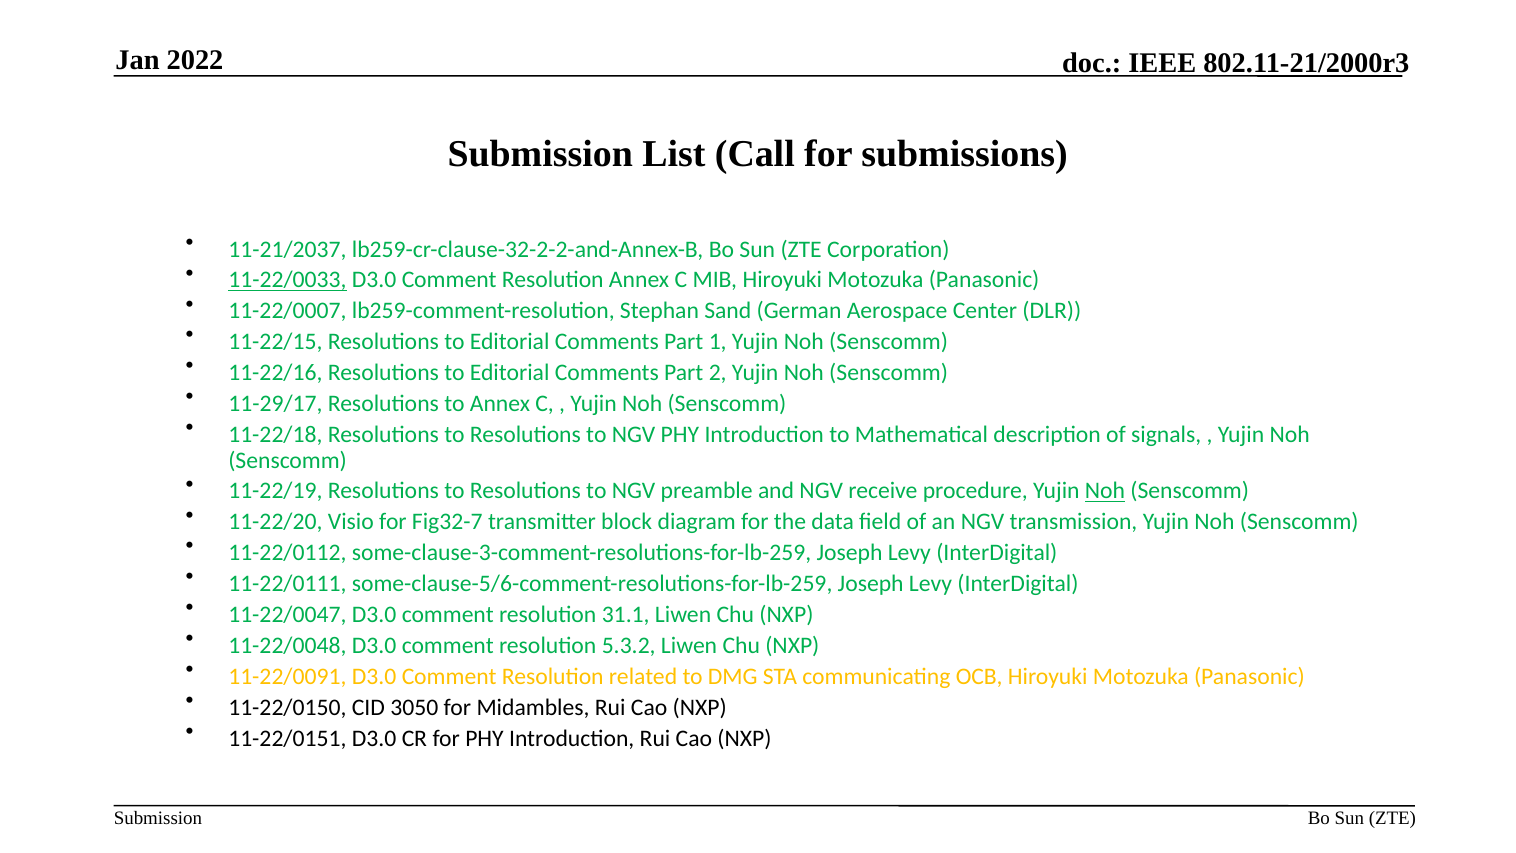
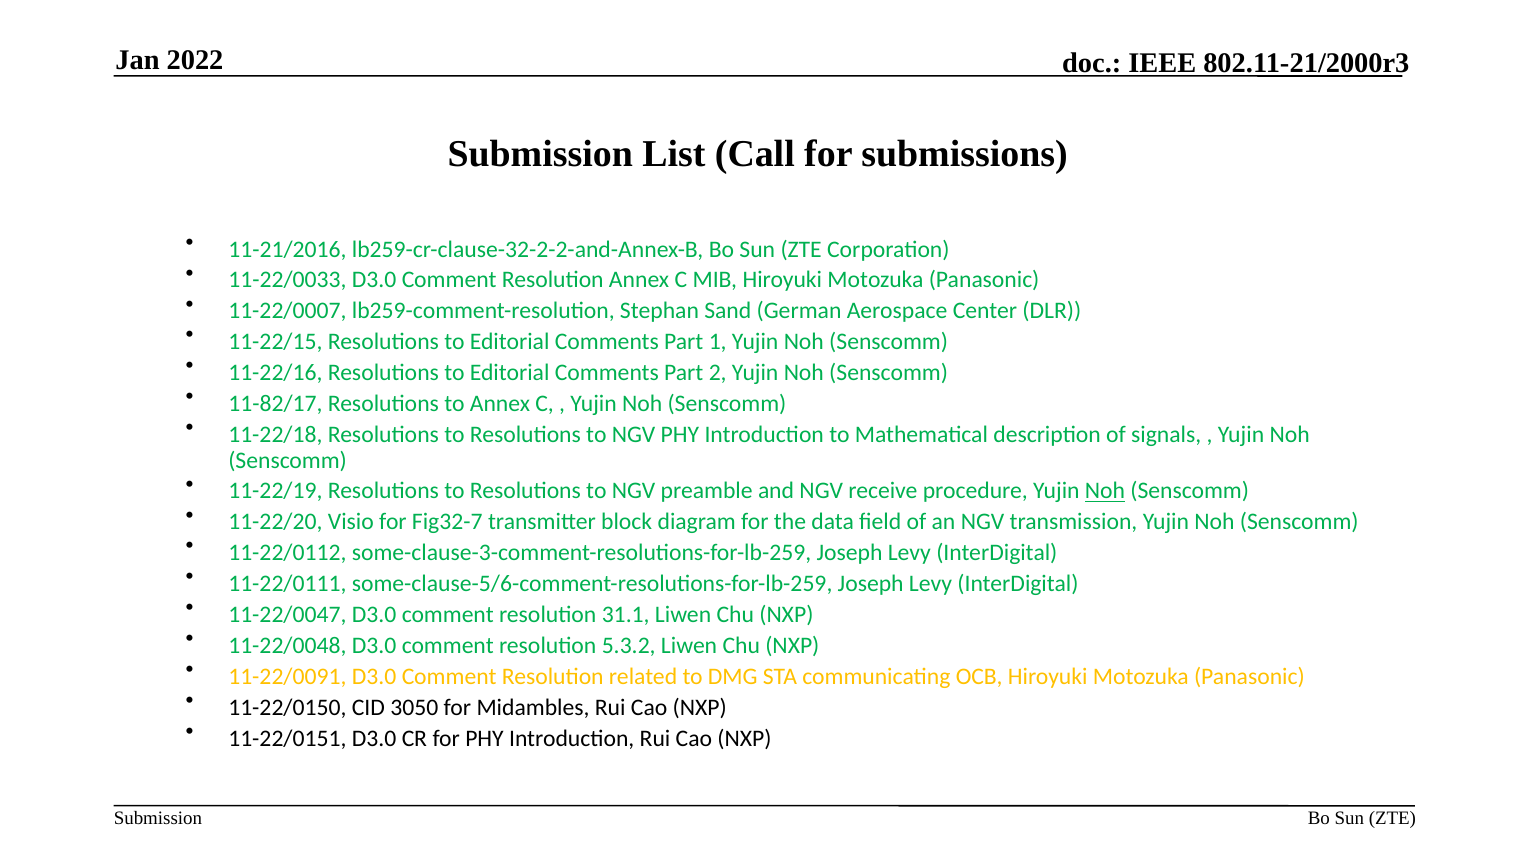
11-21/2037: 11-21/2037 -> 11-21/2016
11-22/0033 underline: present -> none
11-29/17: 11-29/17 -> 11-82/17
